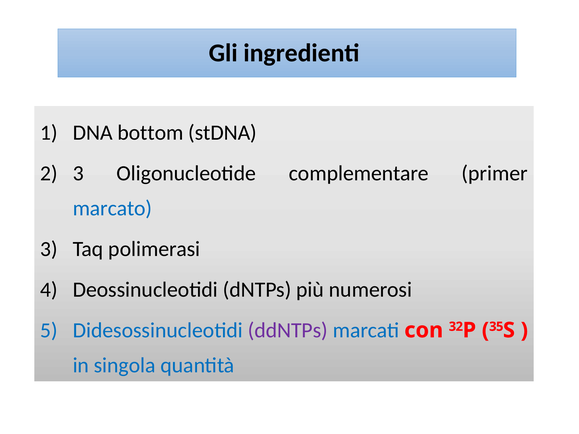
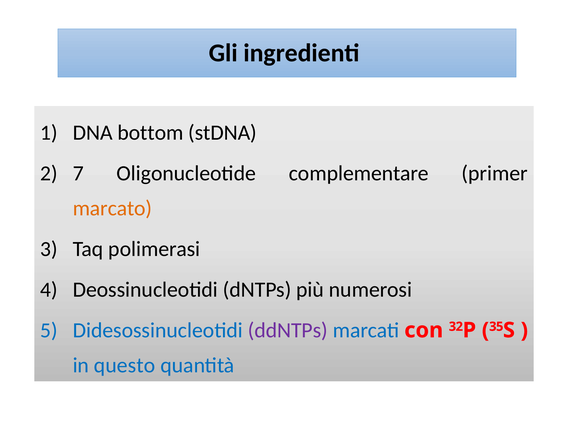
3 at (78, 173): 3 -> 7
marcato colour: blue -> orange
singola: singola -> questo
